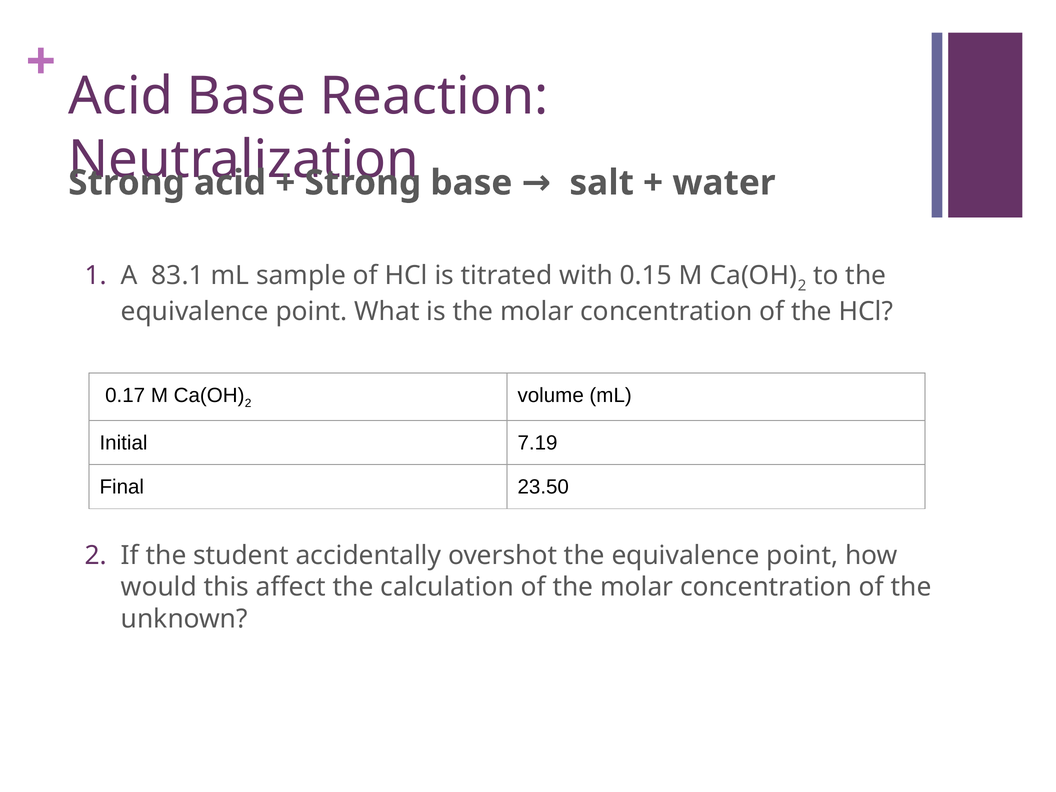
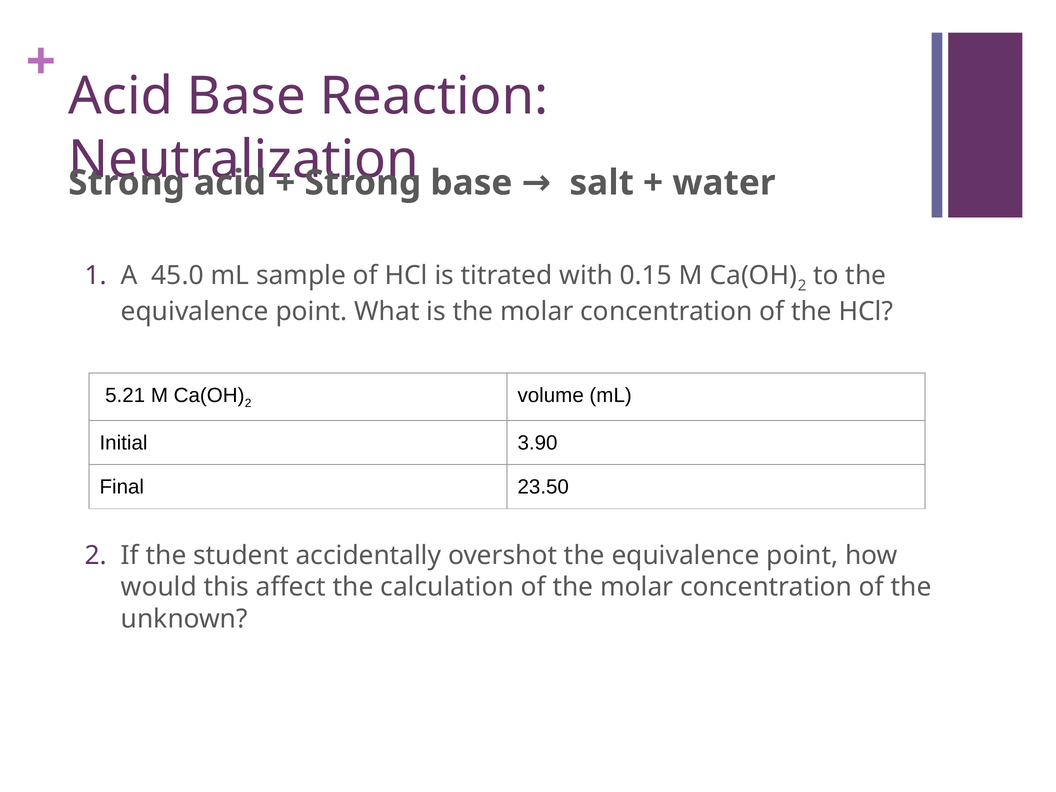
83.1: 83.1 -> 45.0
0.17: 0.17 -> 5.21
7.19: 7.19 -> 3.90
